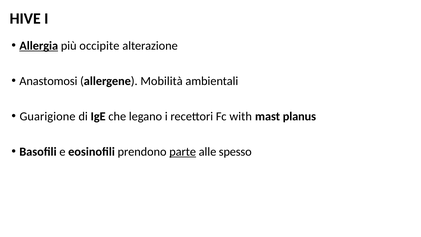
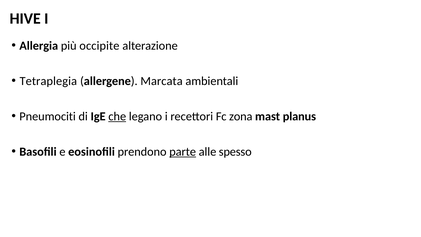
Allergia underline: present -> none
Anastomosi: Anastomosi -> Tetraplegia
Mobilità: Mobilità -> Marcata
Guarigione: Guarigione -> Pneumociti
che underline: none -> present
with: with -> zona
